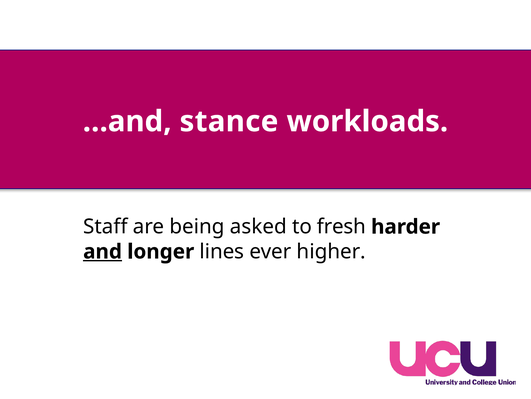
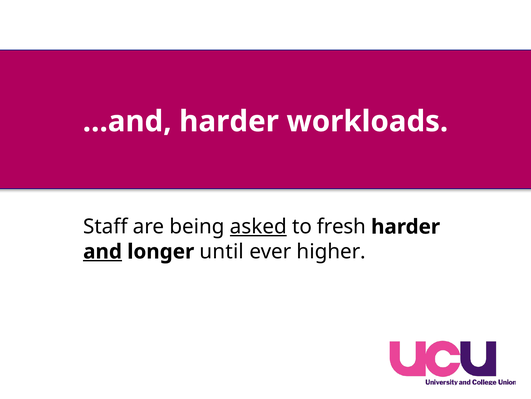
…and stance: stance -> harder
asked underline: none -> present
lines: lines -> until
